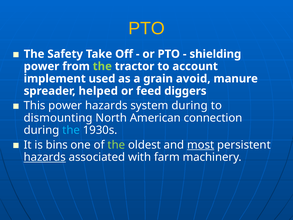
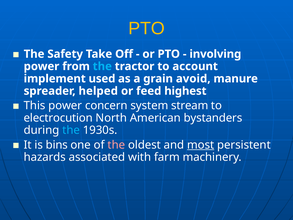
shielding: shielding -> involving
the at (102, 66) colour: light green -> light blue
diggers: diggers -> highest
power hazards: hazards -> concern
system during: during -> stream
dismounting: dismounting -> electrocution
connection: connection -> bystanders
the at (116, 145) colour: light green -> pink
hazards at (45, 157) underline: present -> none
